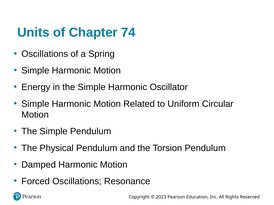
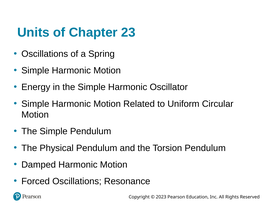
74: 74 -> 23
